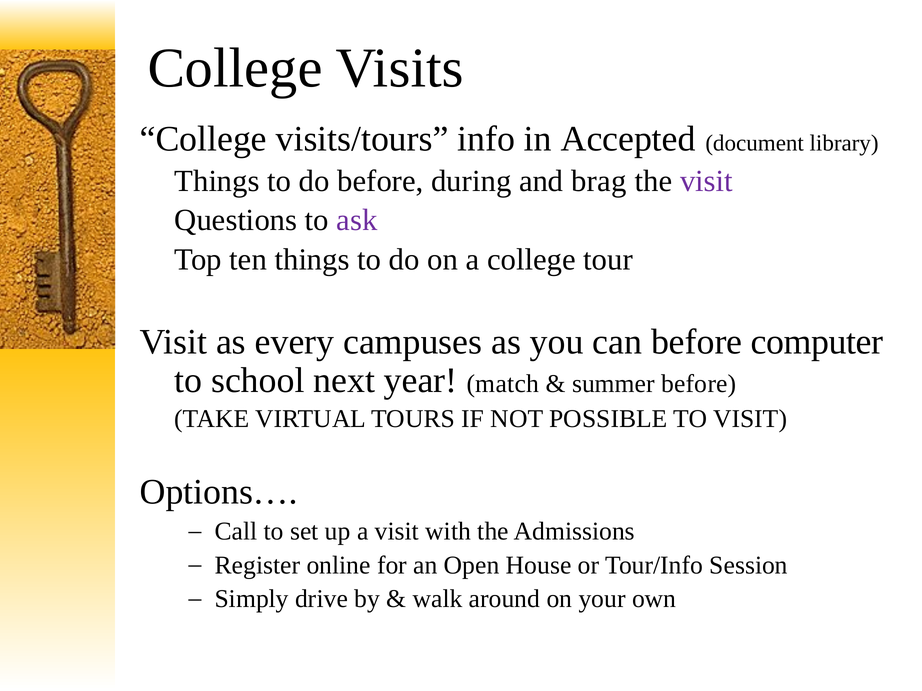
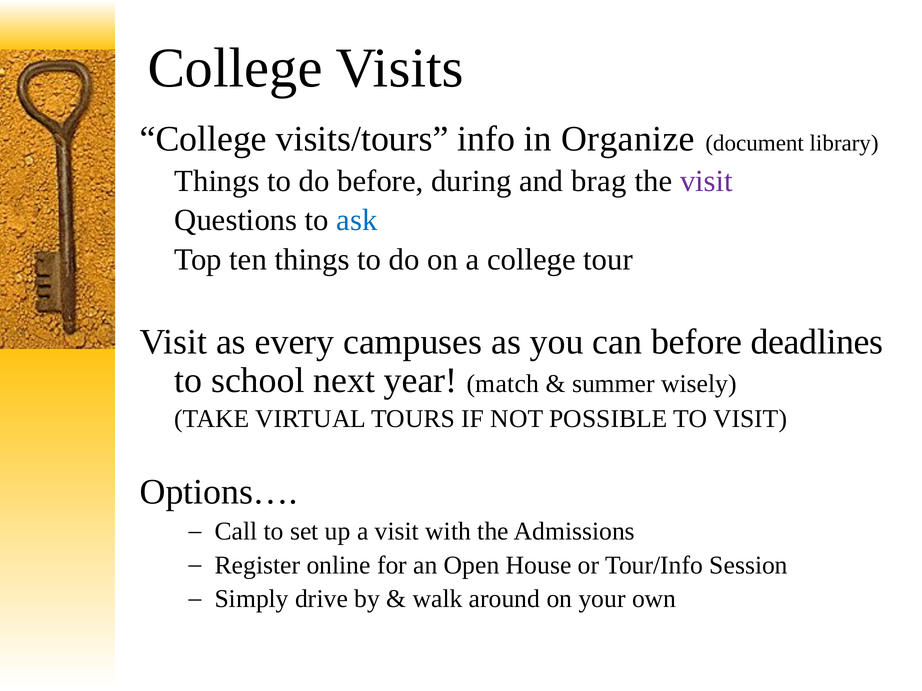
Accepted: Accepted -> Organize
ask colour: purple -> blue
computer: computer -> deadlines
summer before: before -> wisely
